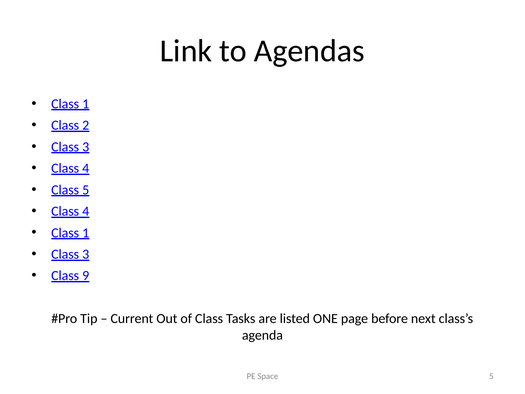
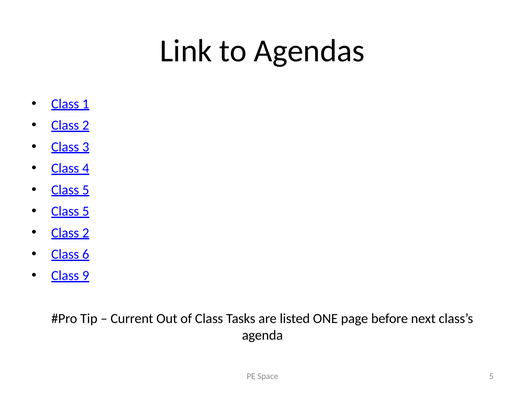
4 at (86, 211): 4 -> 5
1 at (86, 233): 1 -> 2
3 at (86, 254): 3 -> 6
